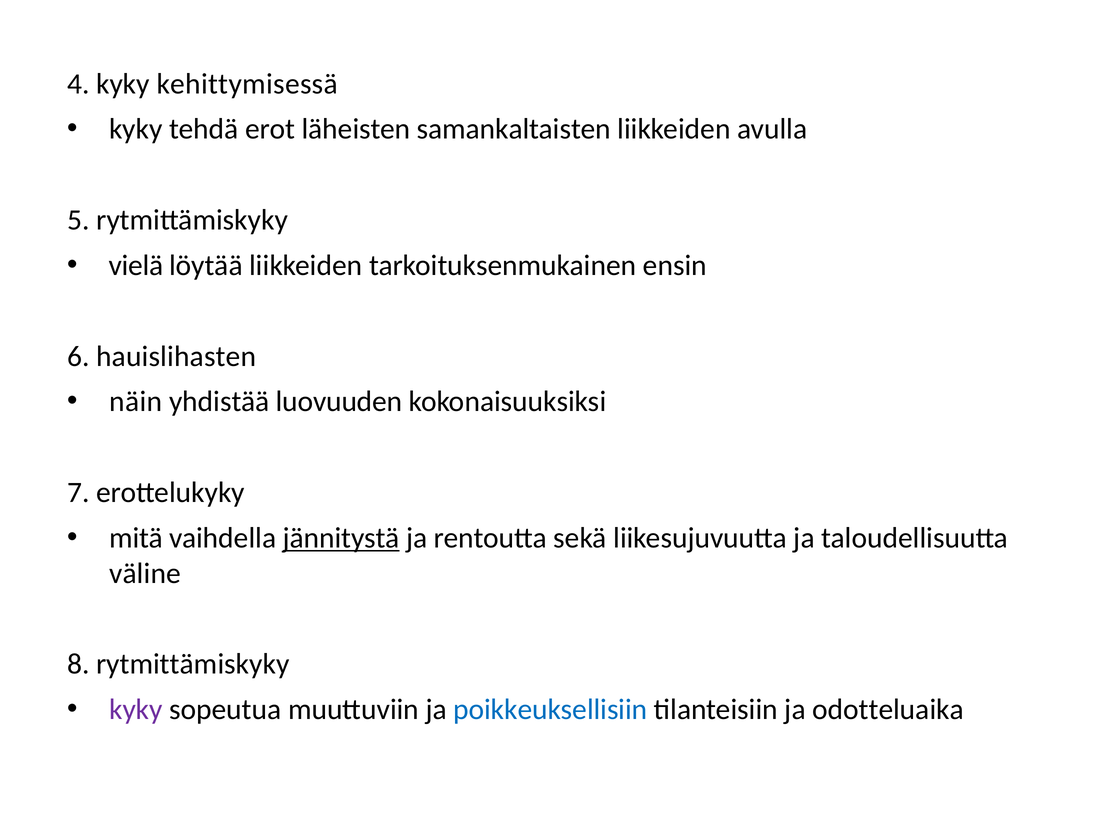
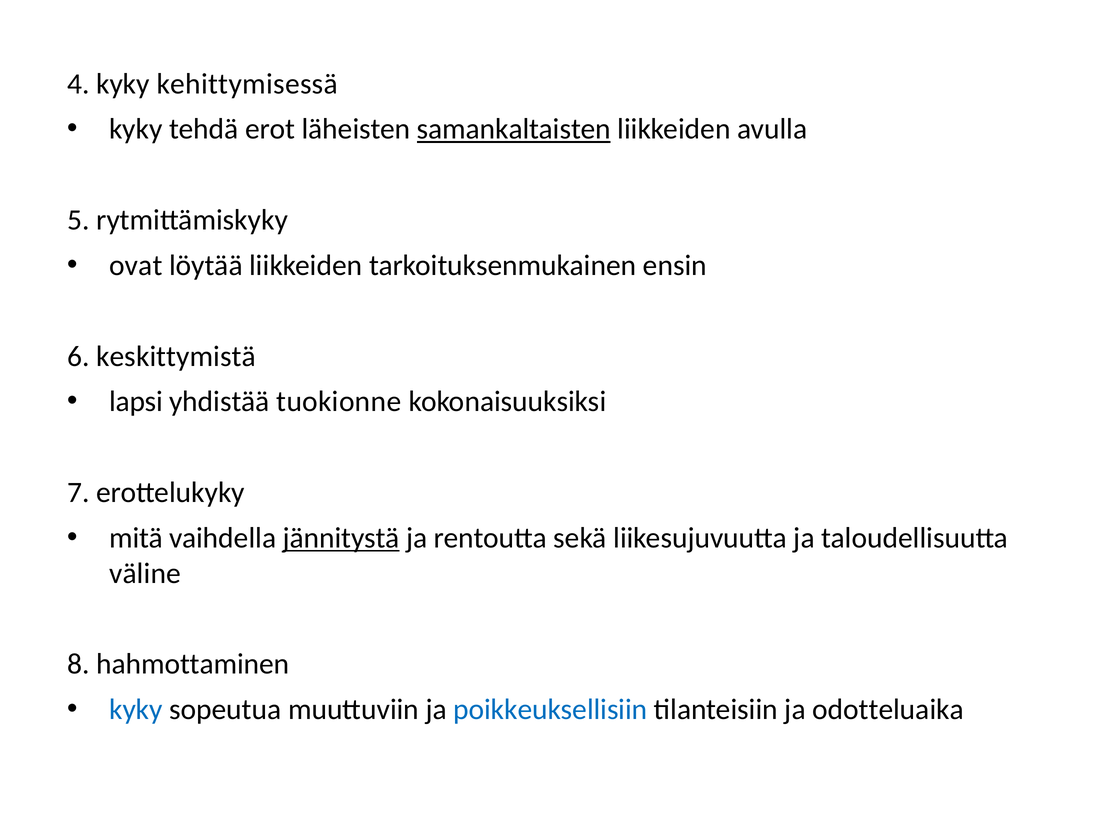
samankaltaisten underline: none -> present
vielä: vielä -> ovat
hauislihasten: hauislihasten -> keskittymistä
näin: näin -> lapsi
luovuuden: luovuuden -> tuokionne
8 rytmittämiskyky: rytmittämiskyky -> hahmottaminen
kyky at (136, 710) colour: purple -> blue
